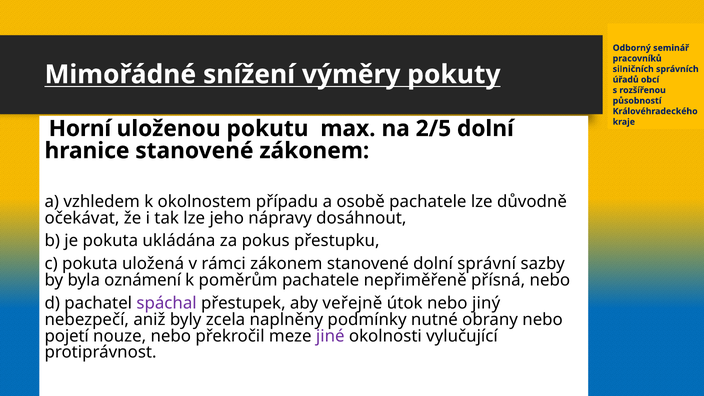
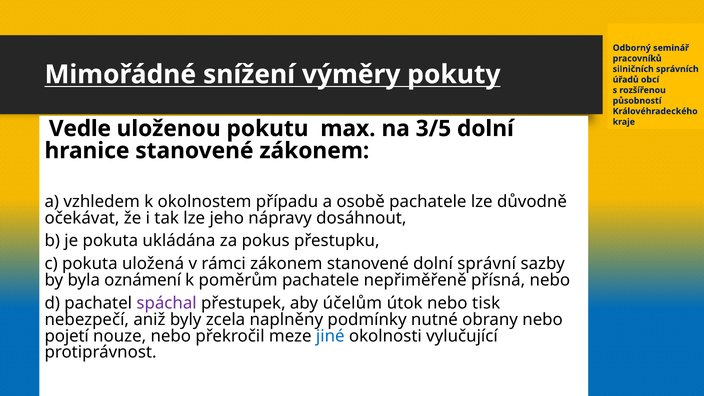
Horní: Horní -> Vedle
2/5: 2/5 -> 3/5
veřejně: veřejně -> účelům
jiný: jiný -> tisk
jiné colour: purple -> blue
